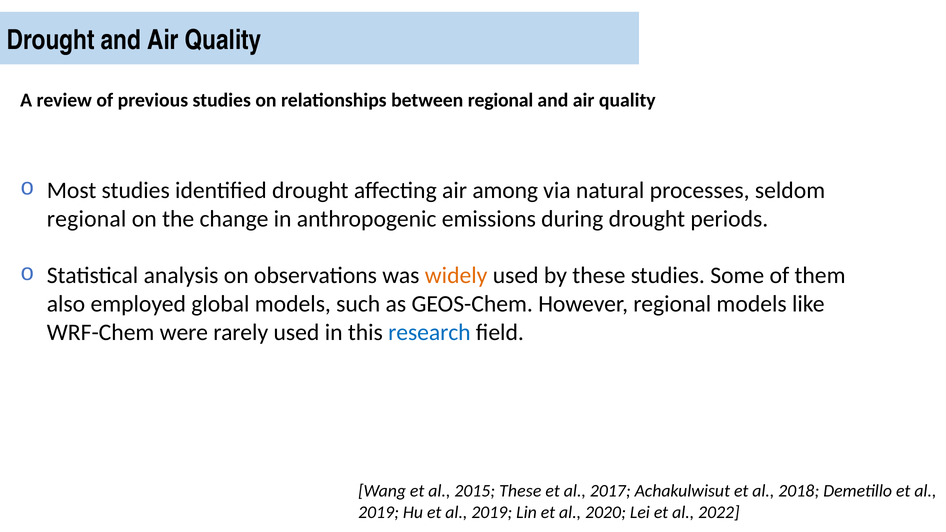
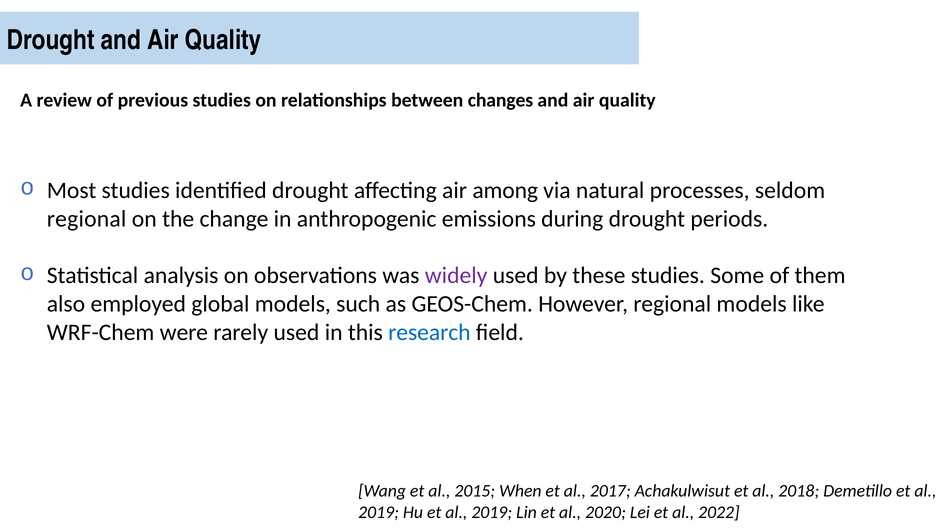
between regional: regional -> changes
widely colour: orange -> purple
2015 These: These -> When
